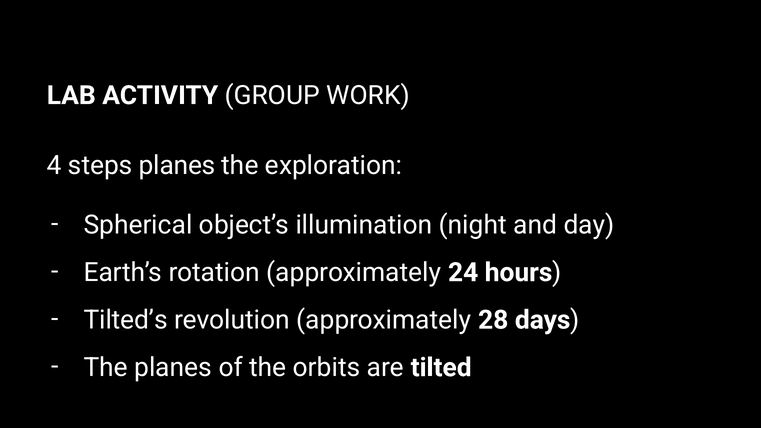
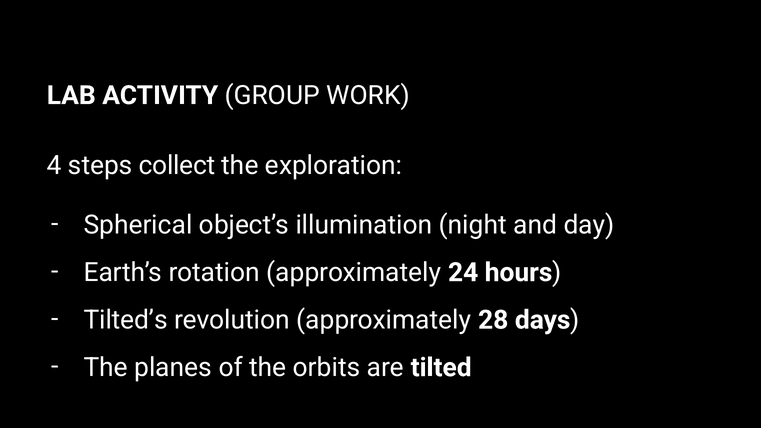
steps planes: planes -> collect
